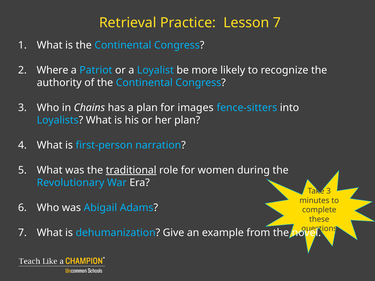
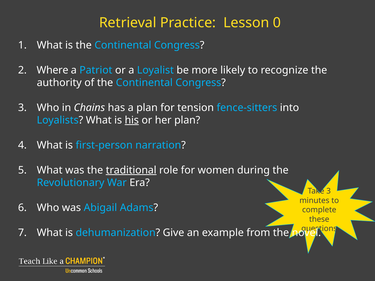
Lesson 7: 7 -> 0
images: images -> tension
his underline: none -> present
